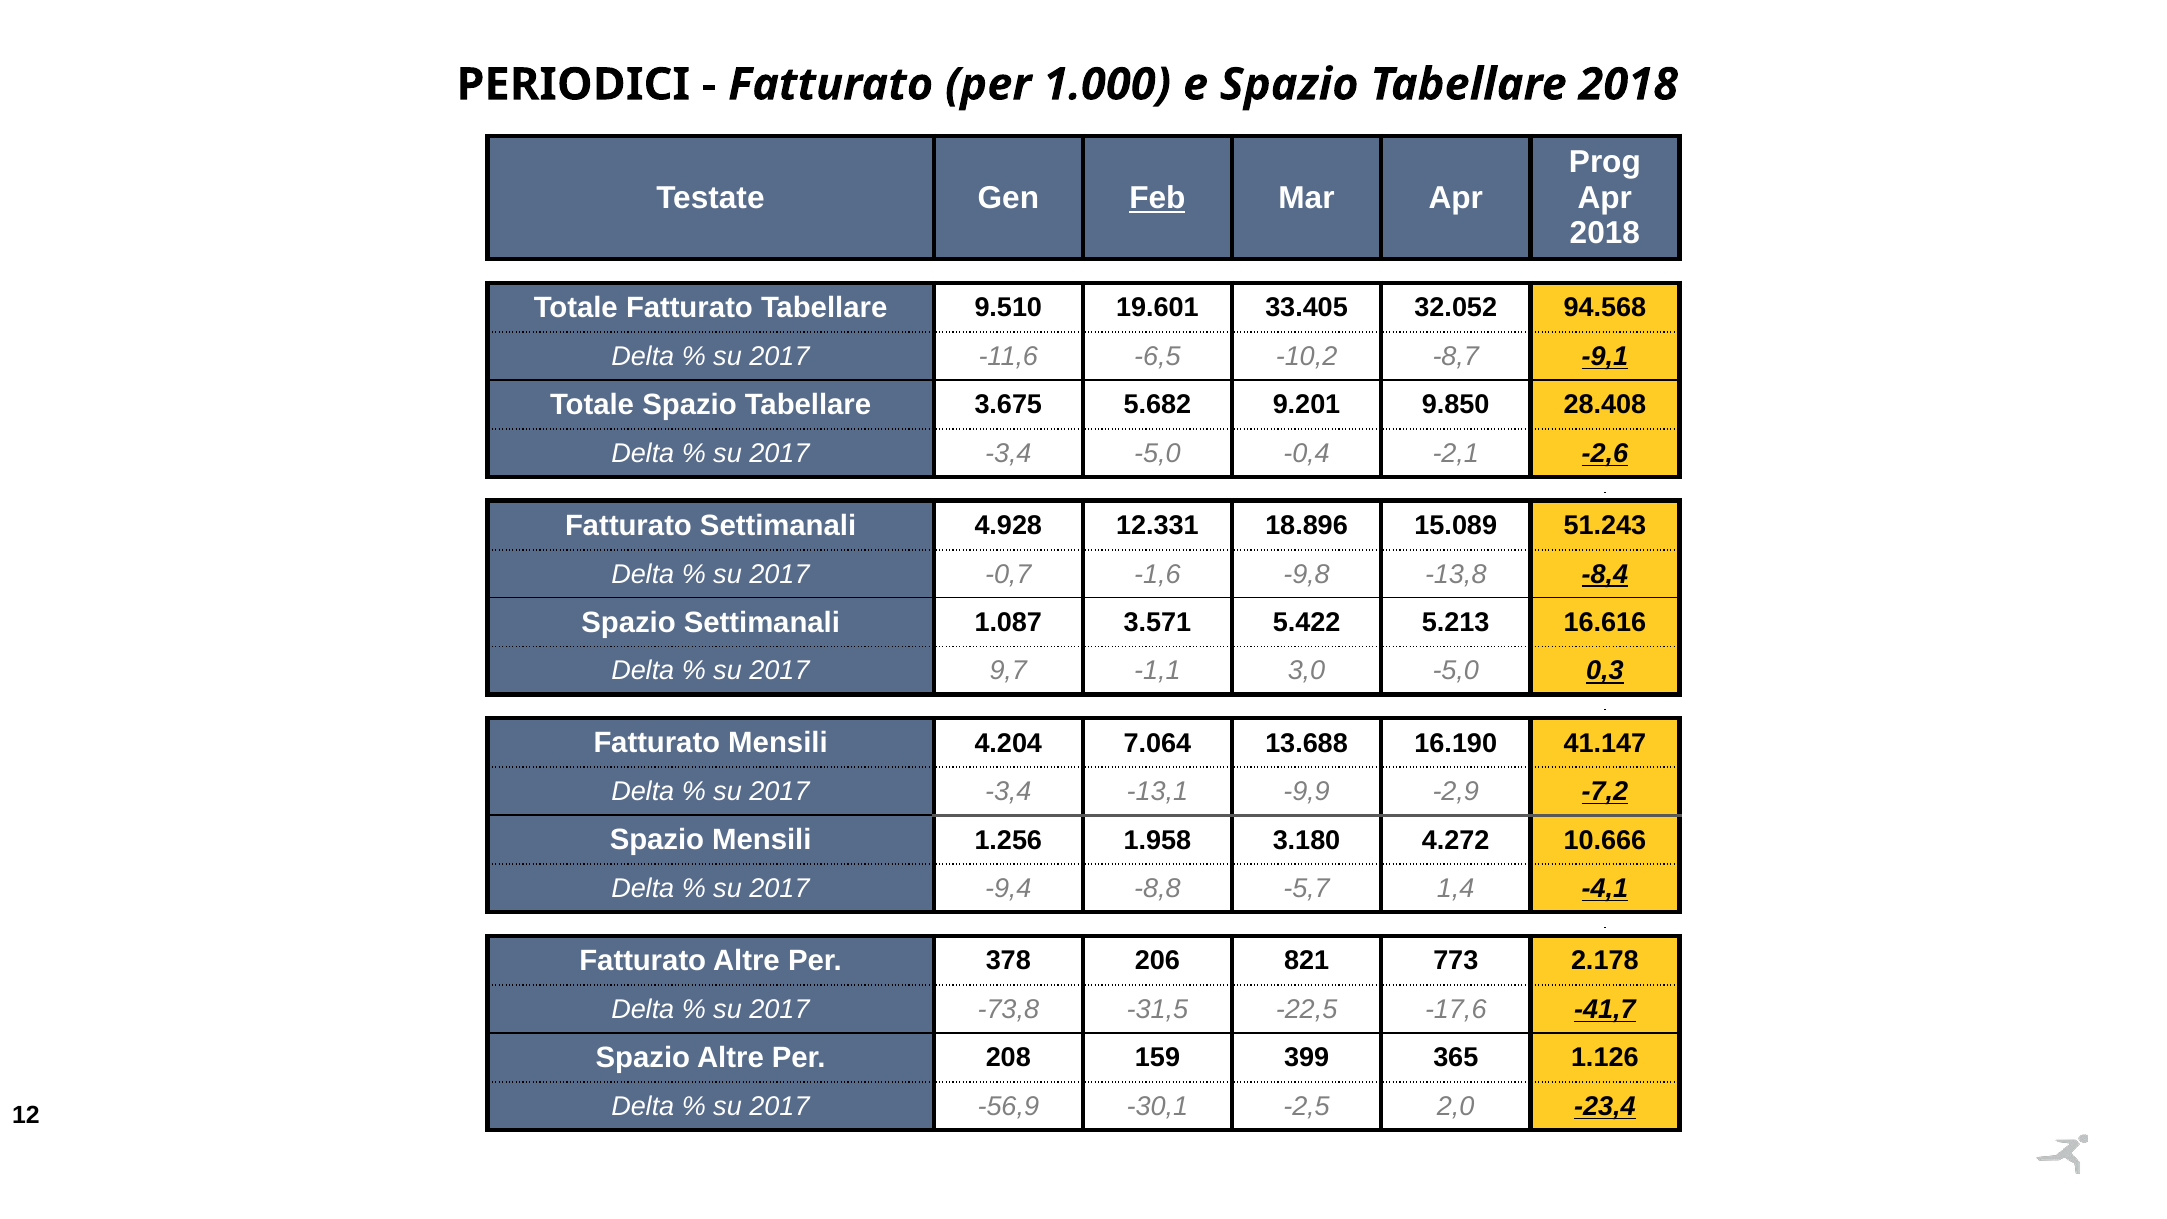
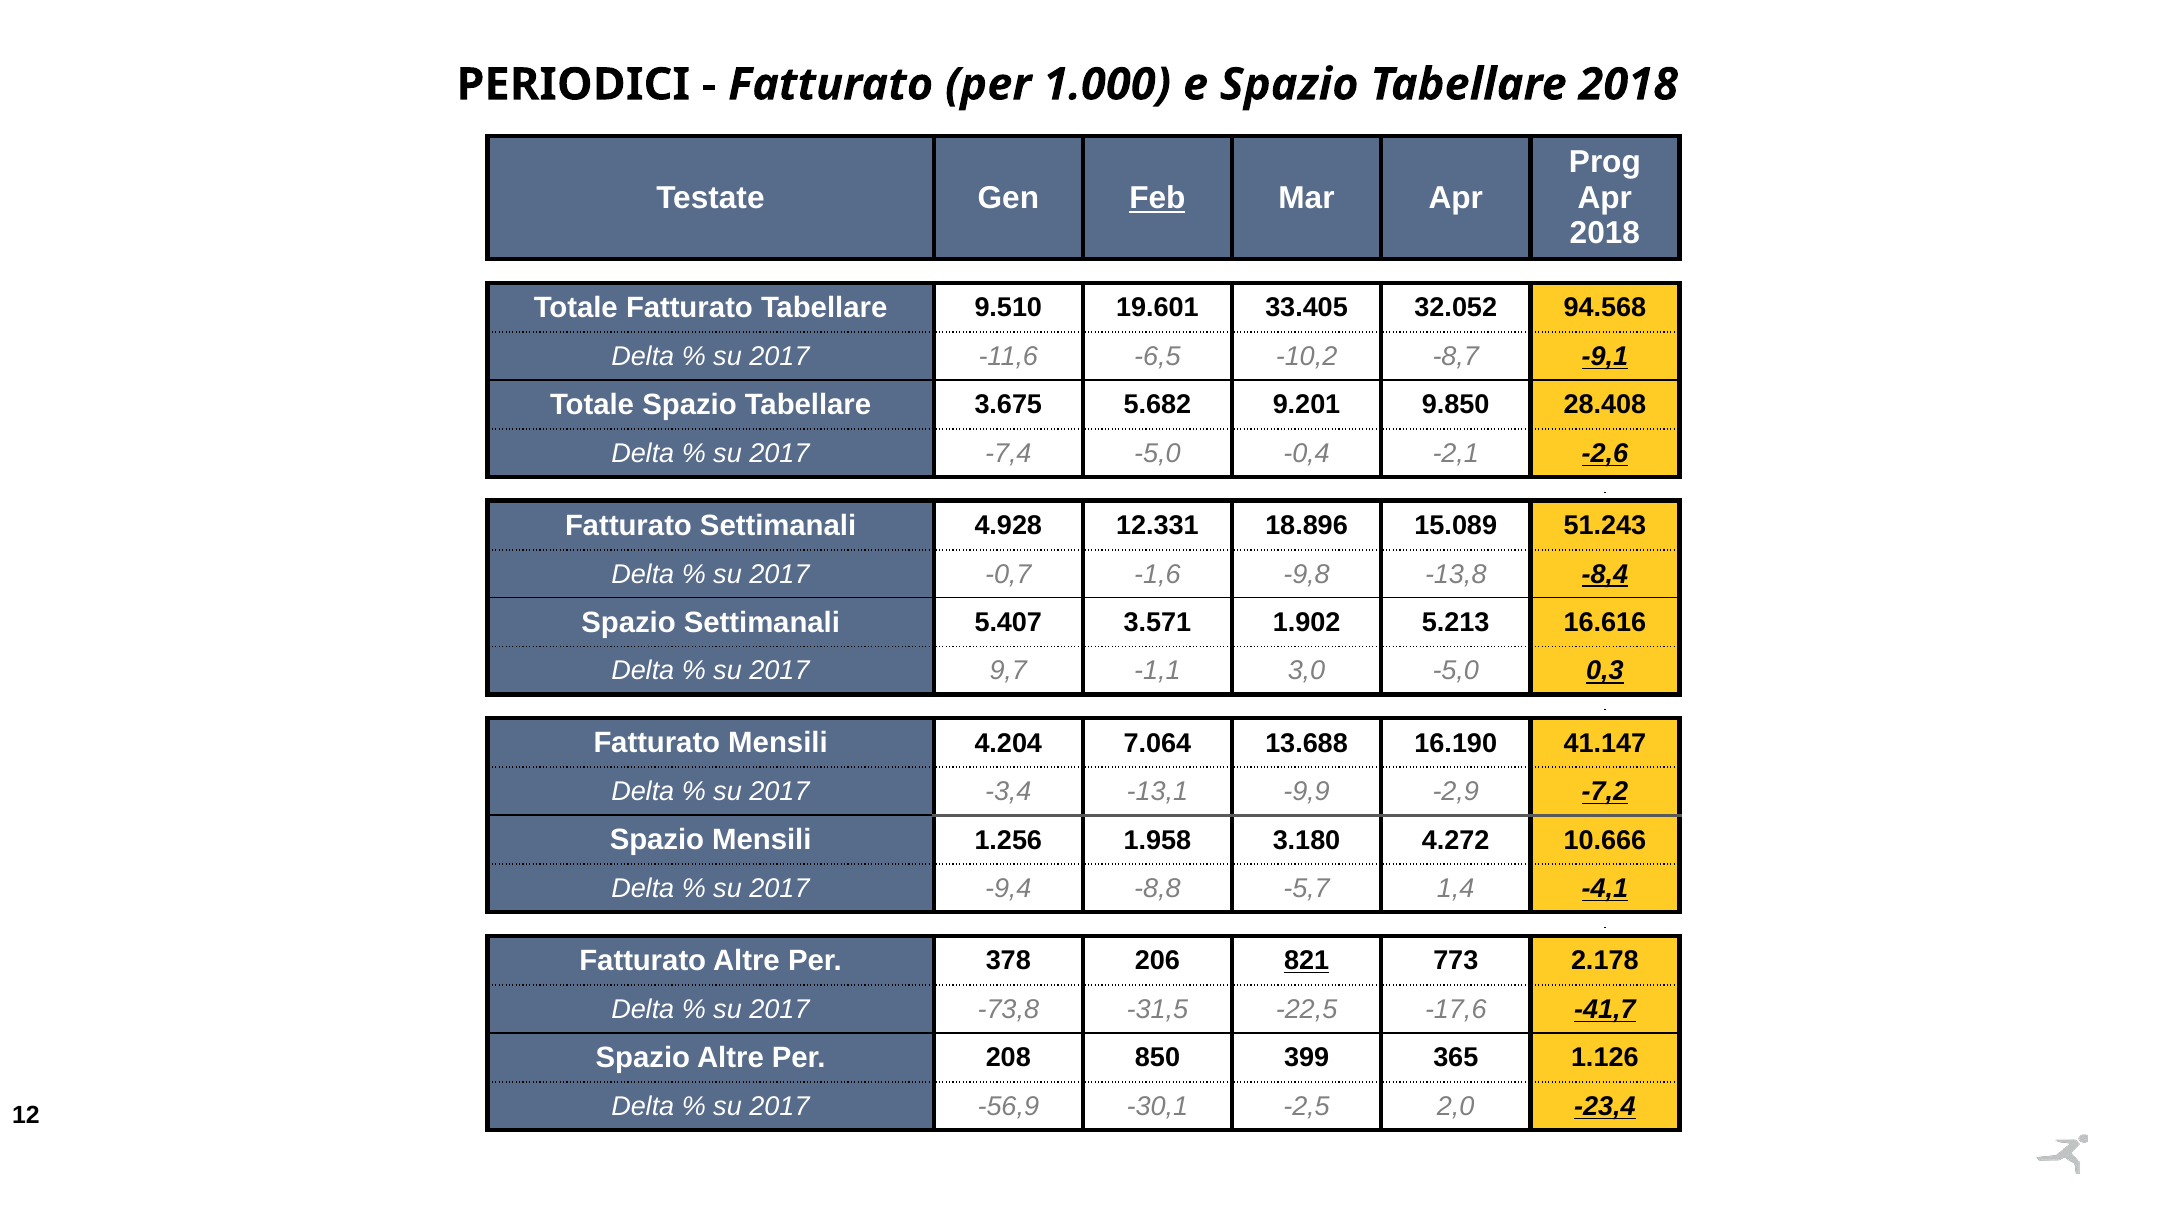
-3,4 at (1008, 453): -3,4 -> -7,4
1.087: 1.087 -> 5.407
5.422: 5.422 -> 1.902
821 underline: none -> present
159: 159 -> 850
